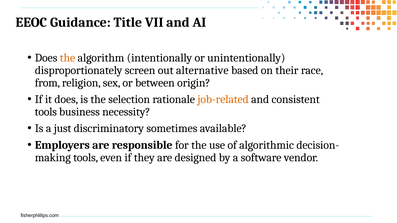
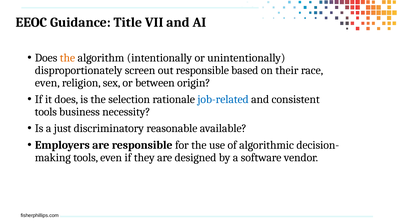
out alternative: alternative -> responsible
from at (47, 83): from -> even
job-related colour: orange -> blue
sometimes: sometimes -> reasonable
